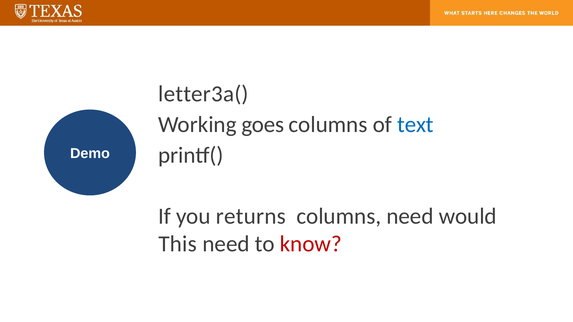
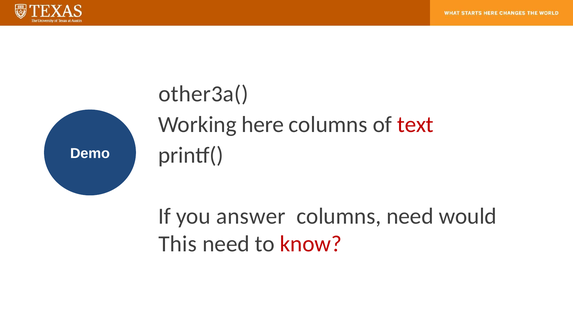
letter3a(: letter3a( -> other3a(
goes: goes -> here
text colour: blue -> red
returns: returns -> answer
